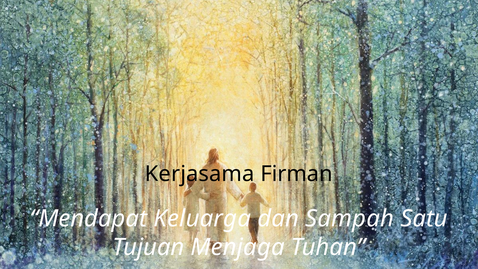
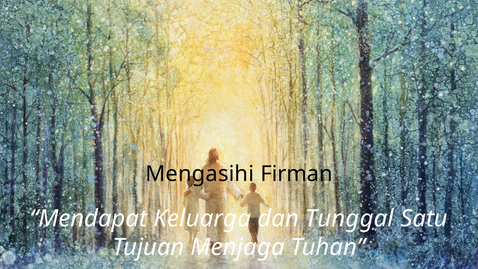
Kerjasama: Kerjasama -> Mengasihi
Sampah: Sampah -> Tunggal
